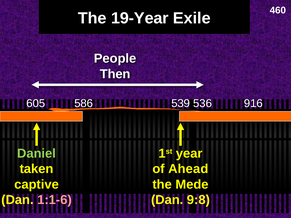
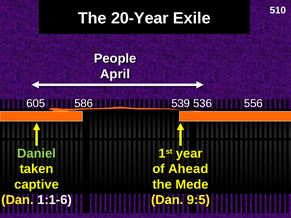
19-Year: 19-Year -> 20-Year
460: 460 -> 510
Then: Then -> April
916: 916 -> 556
1:1-6 colour: pink -> white
9:8: 9:8 -> 9:5
